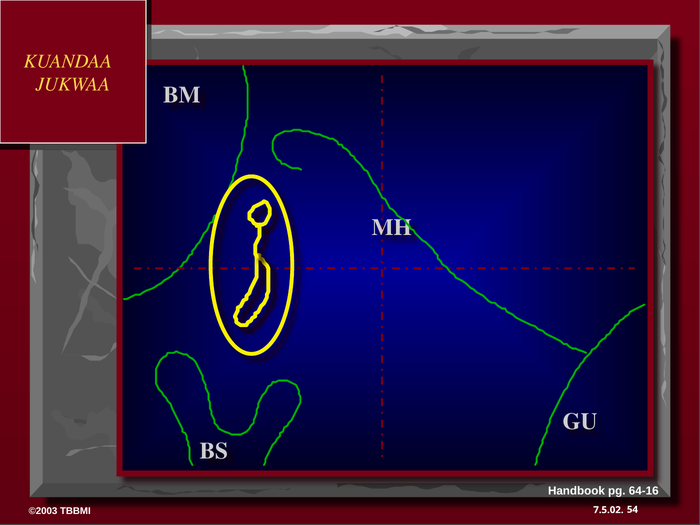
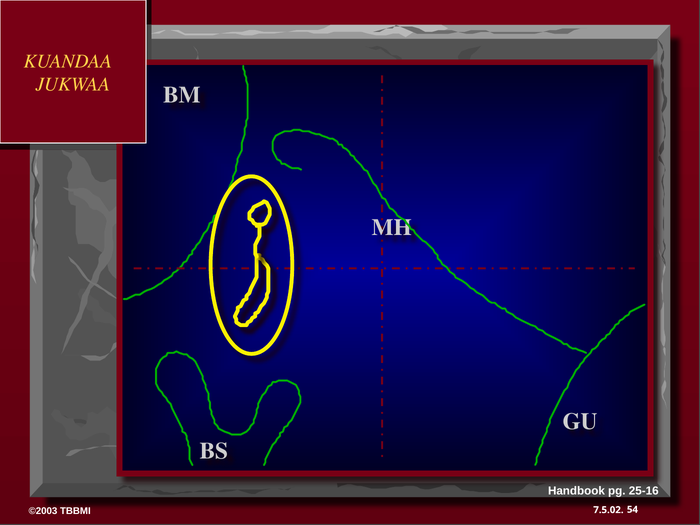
64-16: 64-16 -> 25-16
